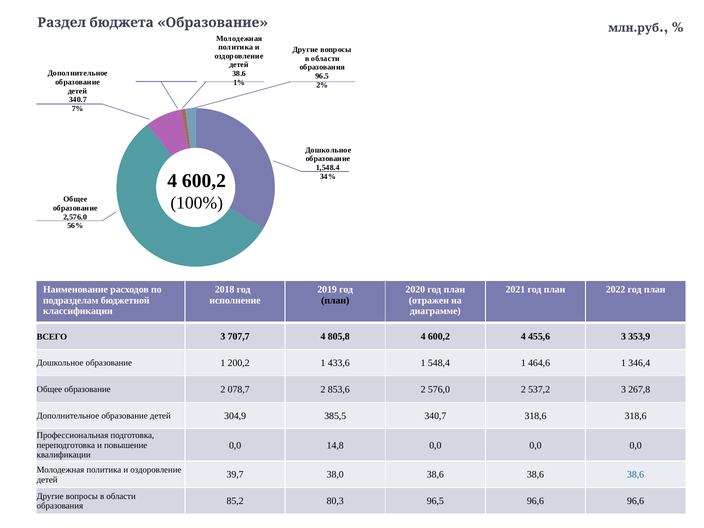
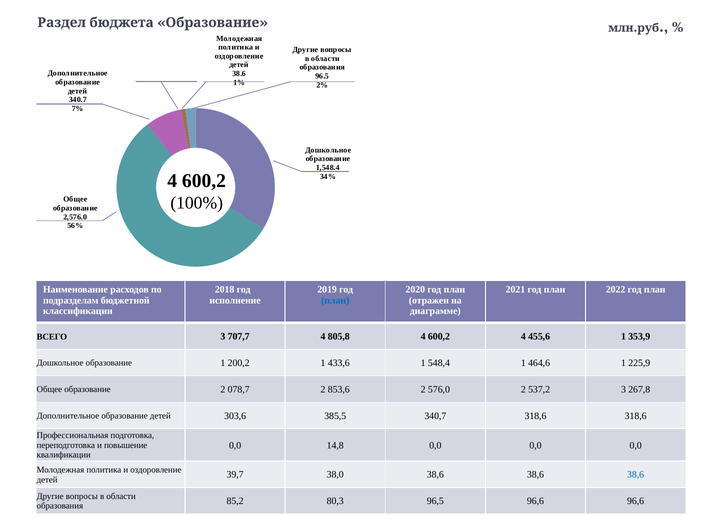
план at (335, 300) colour: black -> blue
455,6 3: 3 -> 1
346,4: 346,4 -> 225,9
304,9: 304,9 -> 303,6
